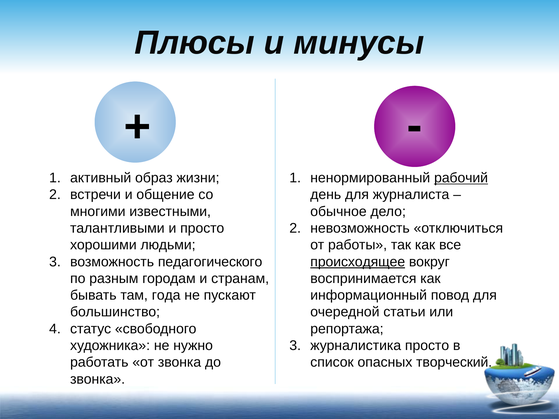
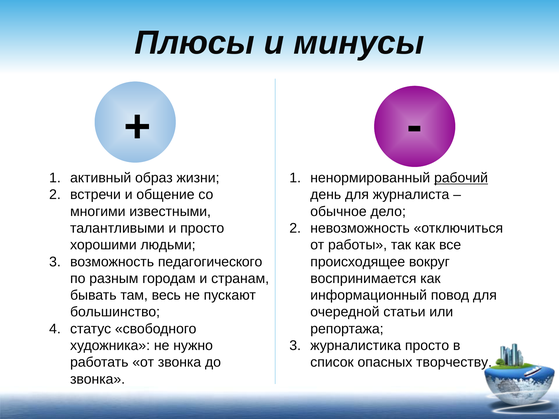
происходящее underline: present -> none
года: года -> весь
творческий: творческий -> творчеству
